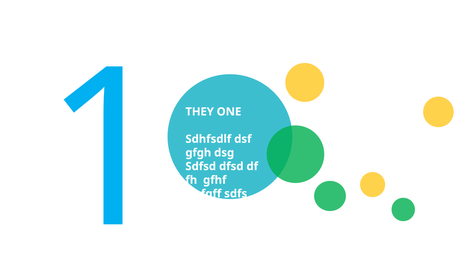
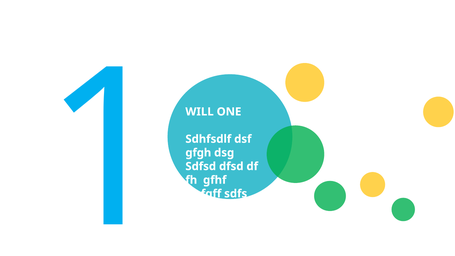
THEY: THEY -> WILL
